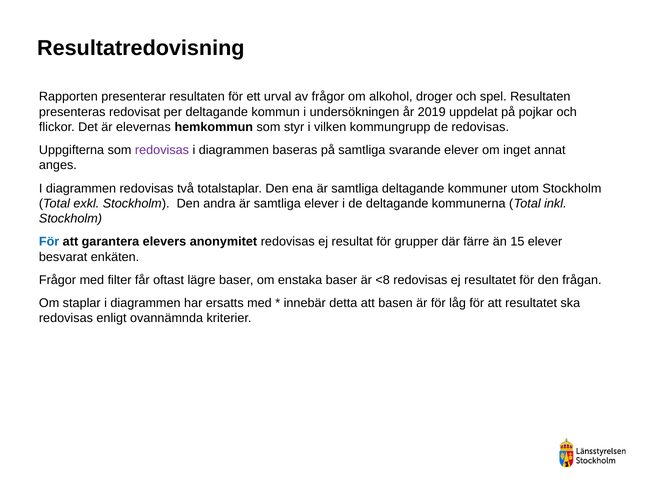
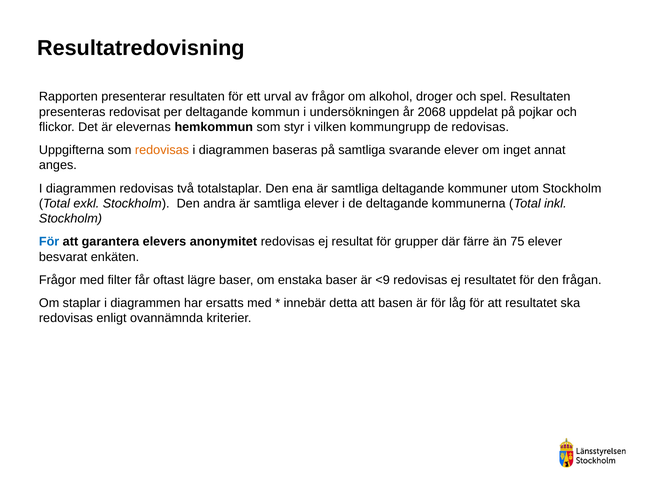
2019: 2019 -> 2068
redovisas at (162, 150) colour: purple -> orange
15: 15 -> 75
<8: <8 -> <9
